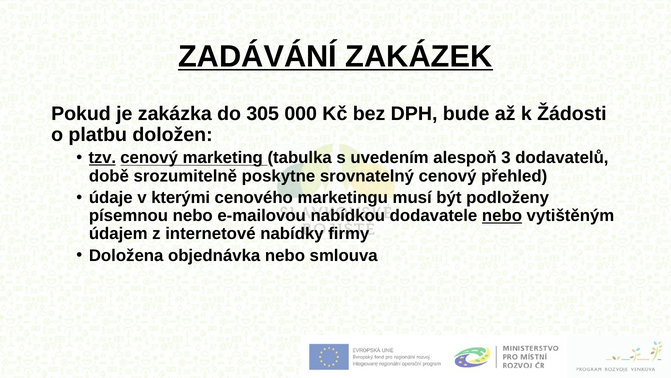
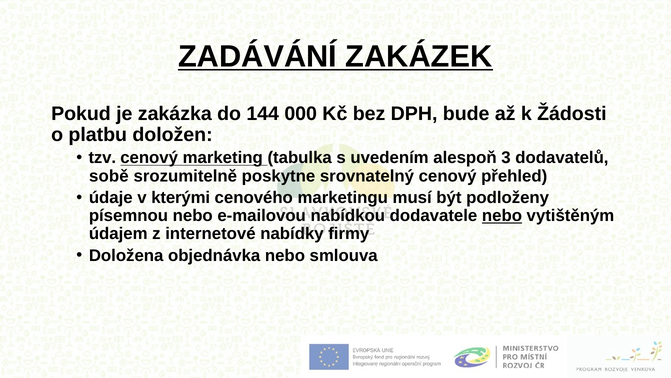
305: 305 -> 144
tzv underline: present -> none
době: době -> sobě
